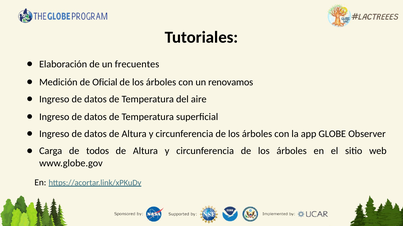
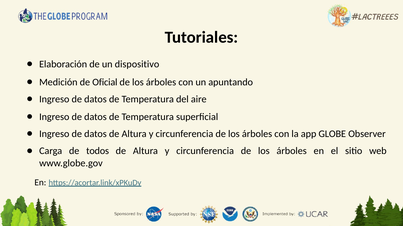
frecuentes: frecuentes -> dispositivo
renovamos: renovamos -> apuntando
